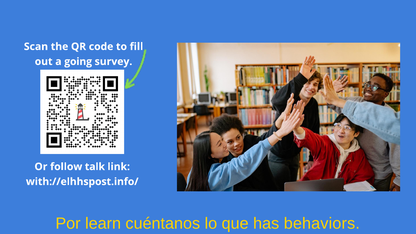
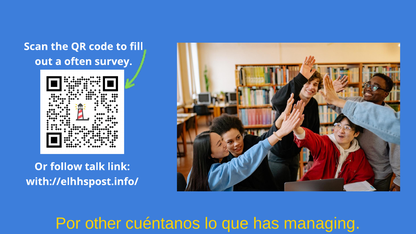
going: going -> often
learn: learn -> other
behaviors: behaviors -> managing
